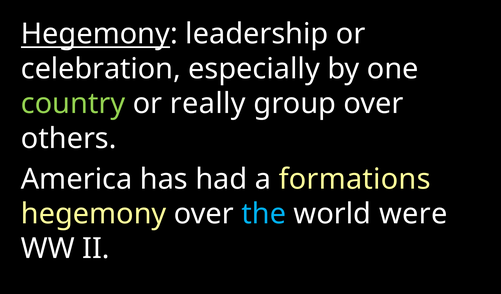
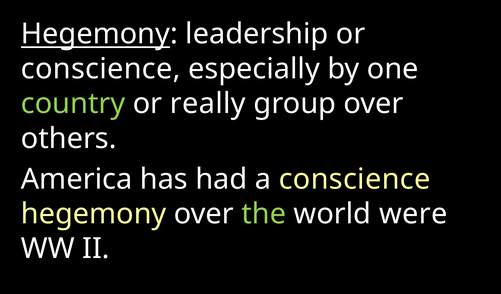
celebration at (101, 69): celebration -> conscience
a formations: formations -> conscience
the colour: light blue -> light green
